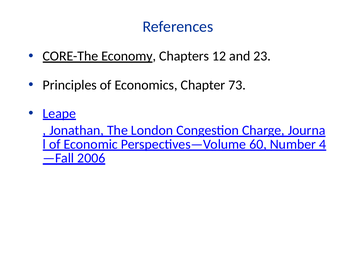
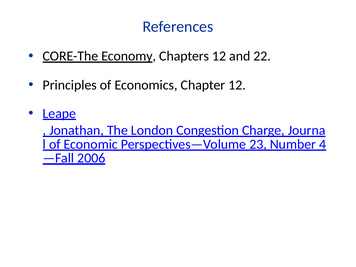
23: 23 -> 22
Chapter 73: 73 -> 12
60: 60 -> 23
